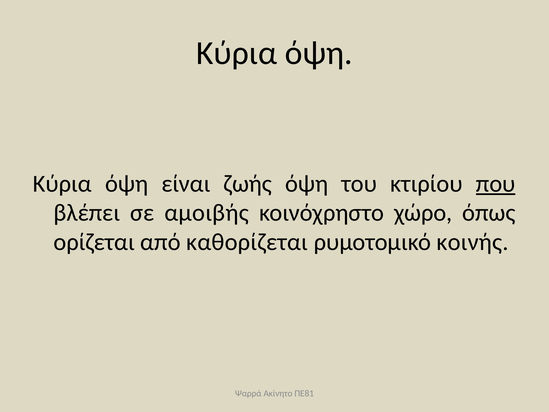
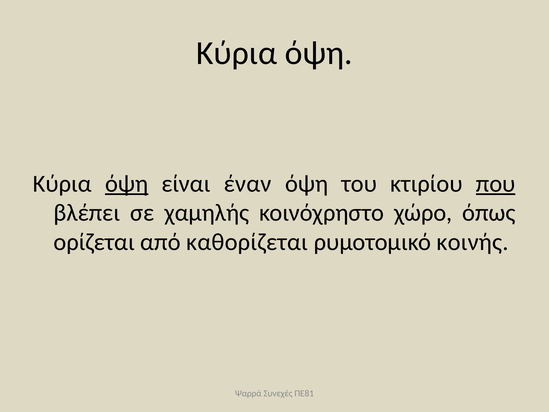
όψη at (127, 184) underline: none -> present
ζωής: ζωής -> έναν
αμοιβής: αμοιβής -> χαμηλής
Ακίνητο: Ακίνητο -> Συνεχές
